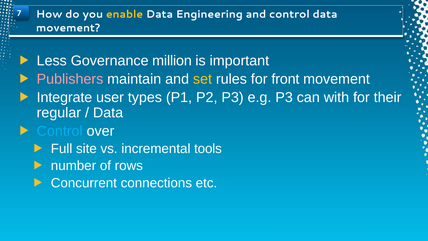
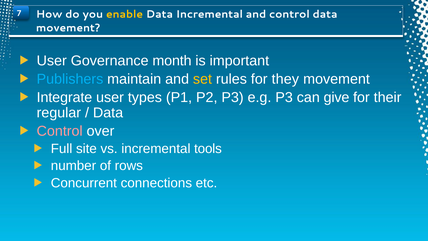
Data Engineering: Engineering -> Incremental
Less at (52, 61): Less -> User
million: million -> month
Publishers colour: pink -> light blue
front: front -> they
with: with -> give
Control at (60, 131) colour: light blue -> pink
